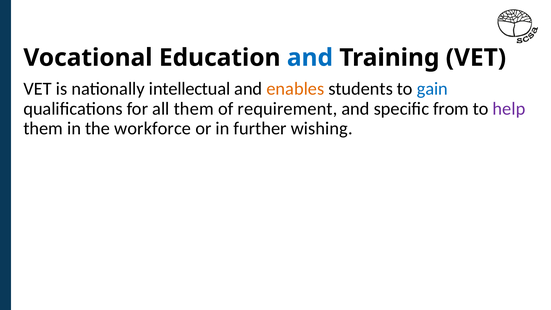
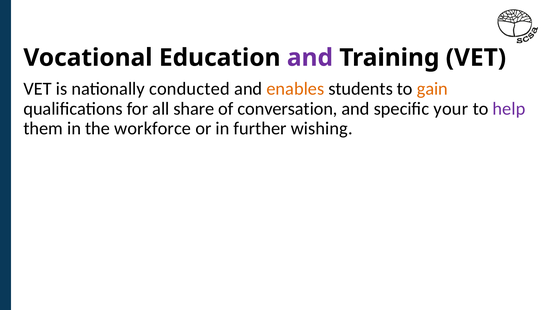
and at (310, 58) colour: blue -> purple
intellectual: intellectual -> conducted
gain colour: blue -> orange
all them: them -> share
requirement: requirement -> conversation
from: from -> your
